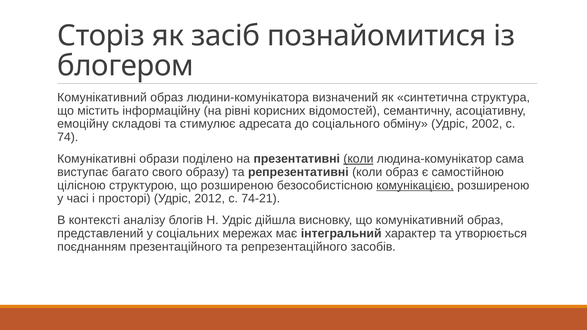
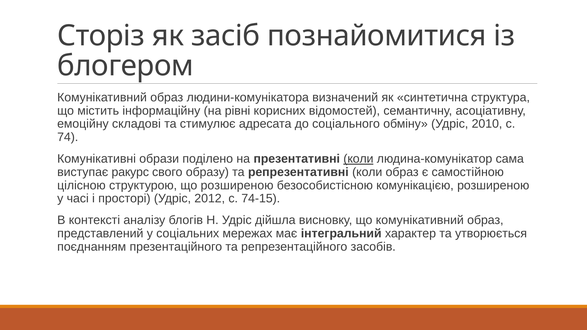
2002: 2002 -> 2010
багато: багато -> ракурс
комунікацією underline: present -> none
74-21: 74-21 -> 74-15
